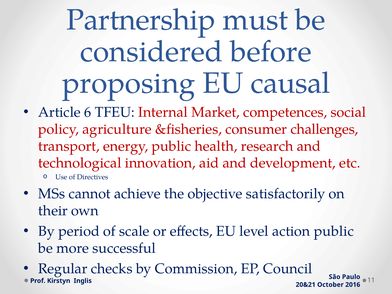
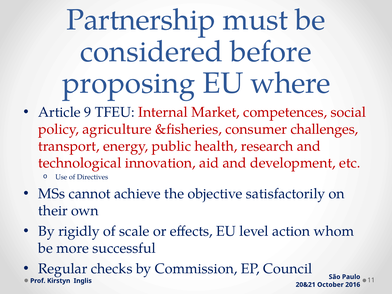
causal: causal -> where
6: 6 -> 9
period: period -> rigidly
action public: public -> whom
